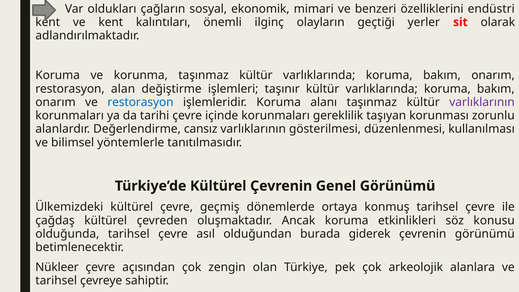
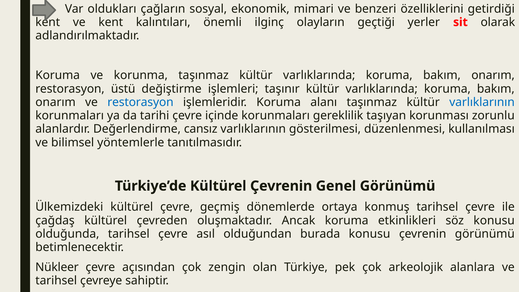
endüstri: endüstri -> getirdiği
alan: alan -> üstü
varlıklarının at (482, 102) colour: purple -> blue
burada giderek: giderek -> konusu
